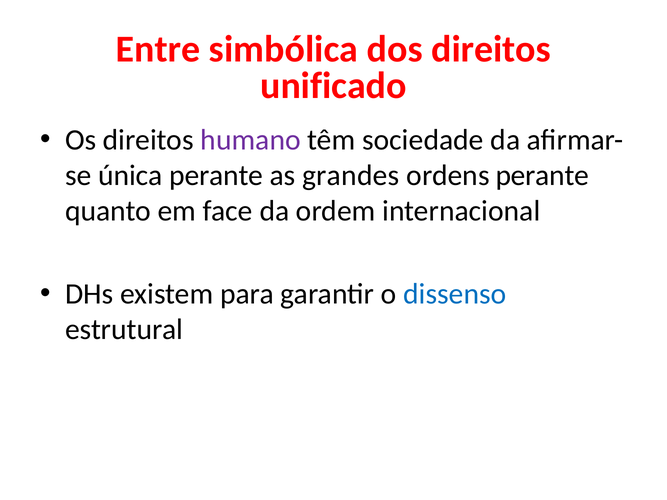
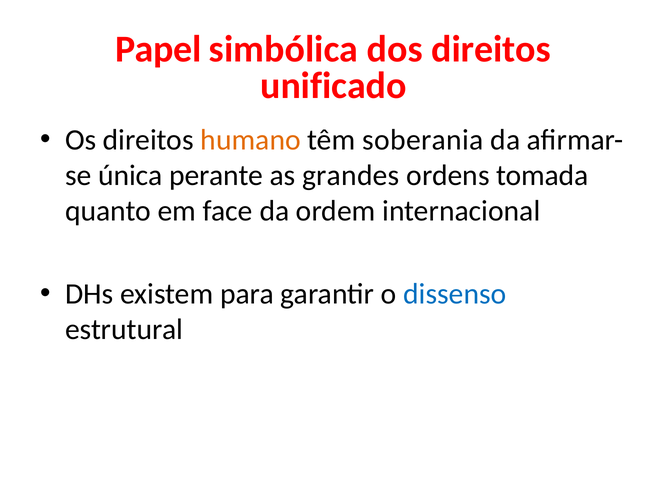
Entre: Entre -> Papel
humano colour: purple -> orange
sociedade: sociedade -> soberania
ordens perante: perante -> tomada
